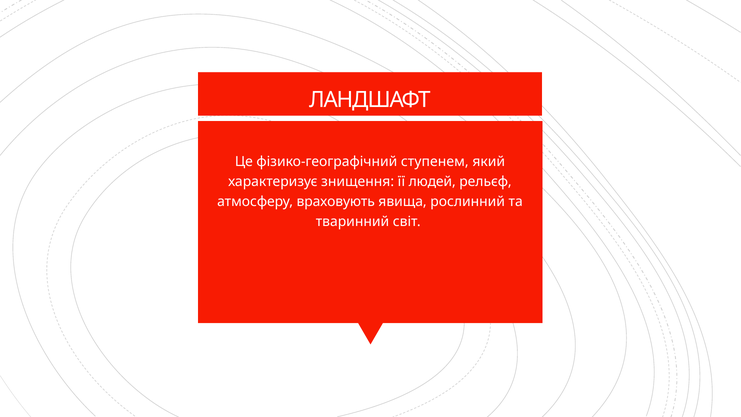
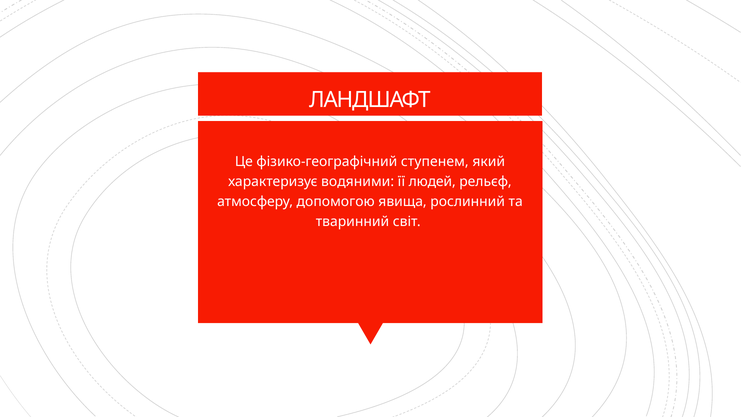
знищення: знищення -> водяними
враховують: враховують -> допомогою
